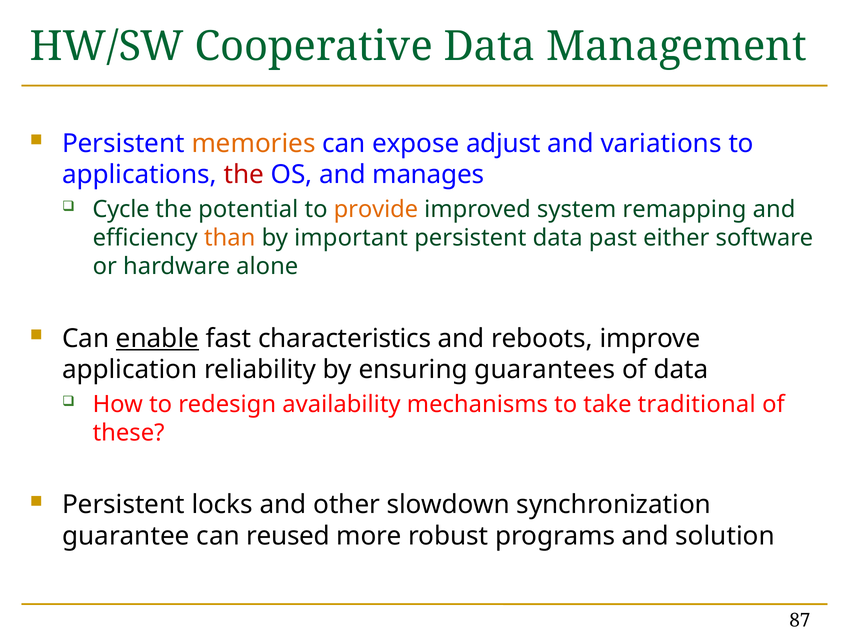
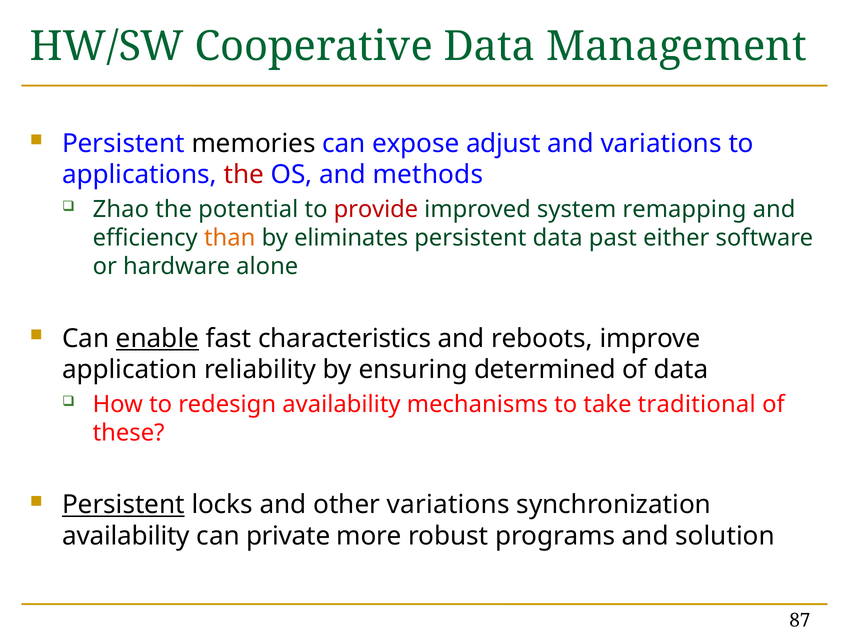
memories colour: orange -> black
manages: manages -> methods
Cycle: Cycle -> Zhao
provide colour: orange -> red
important: important -> eliminates
guarantees: guarantees -> determined
Persistent at (123, 505) underline: none -> present
other slowdown: slowdown -> variations
guarantee at (126, 536): guarantee -> availability
reused: reused -> private
